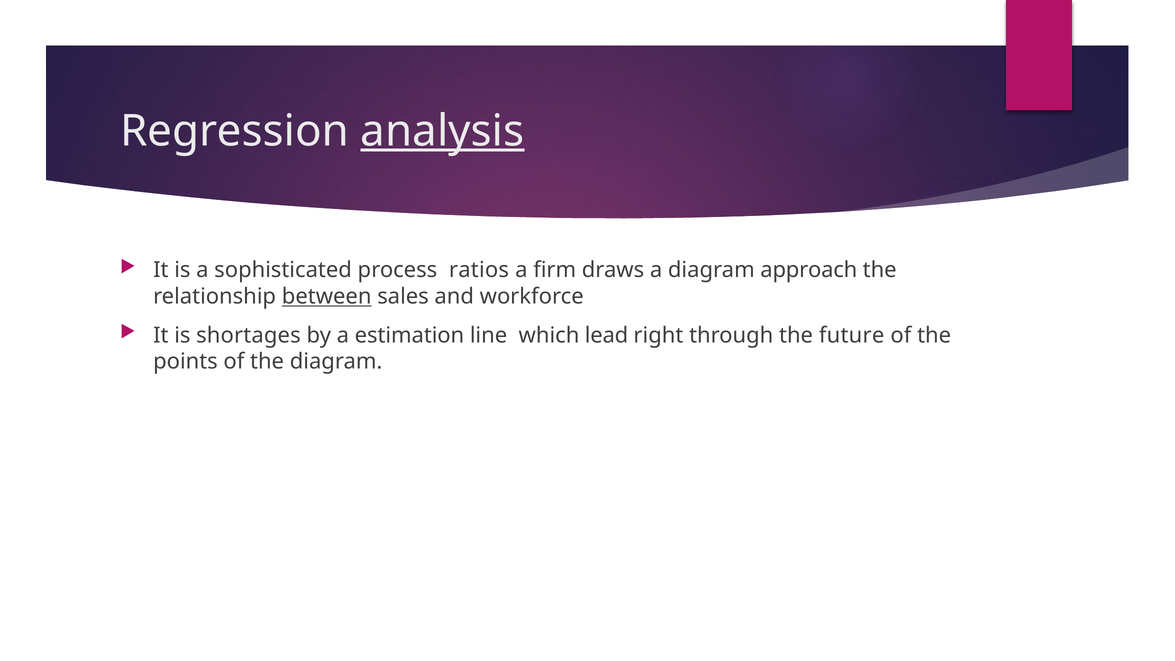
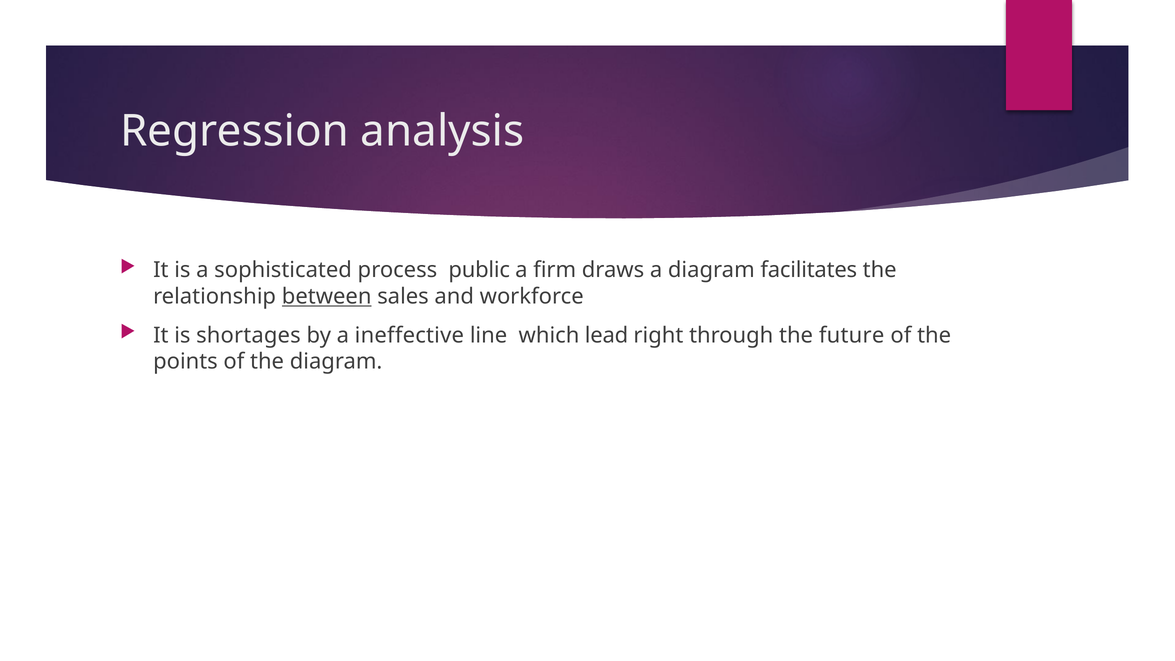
analysis underline: present -> none
ratios: ratios -> public
approach: approach -> facilitates
estimation: estimation -> ineffective
